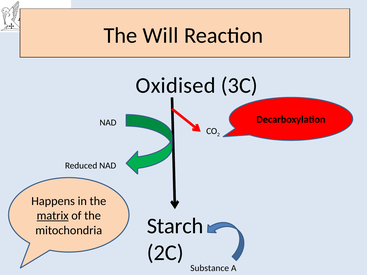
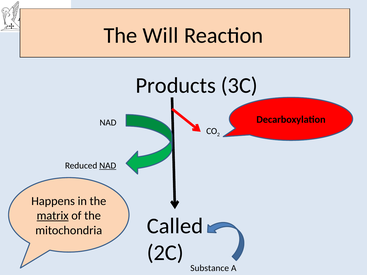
Oxidised: Oxidised -> Products
NAD at (108, 166) underline: none -> present
Starch: Starch -> Called
